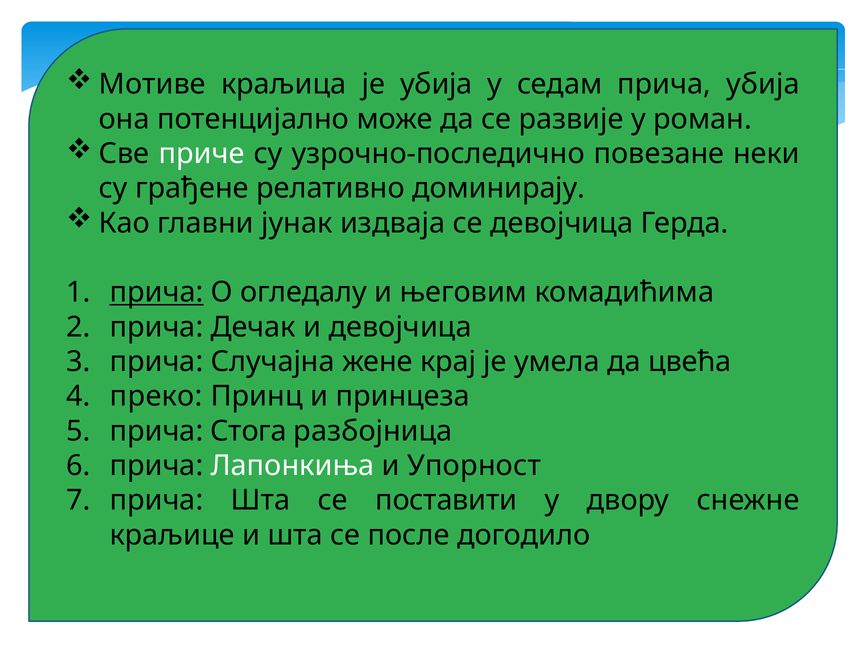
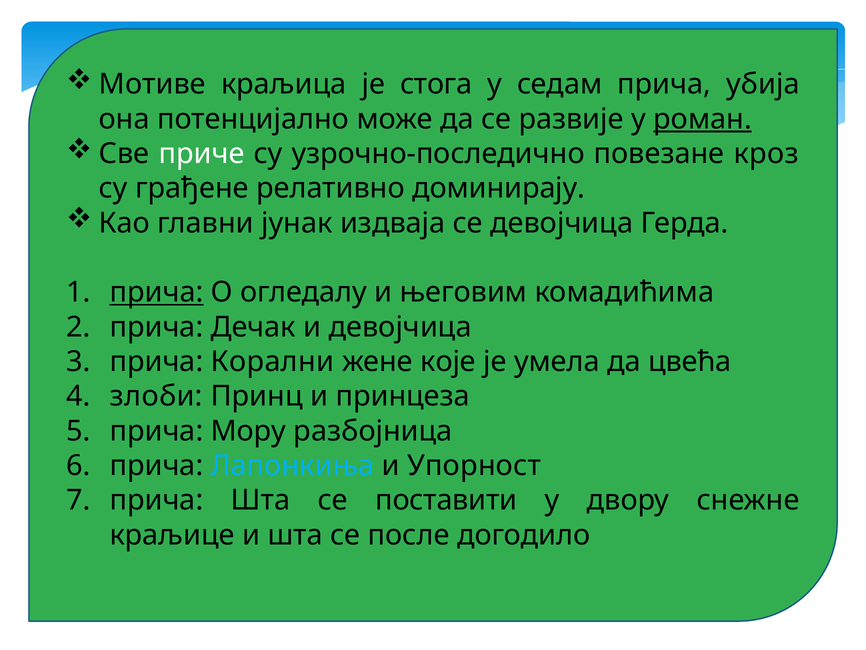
је убија: убија -> стога
роман underline: none -> present
неки: неки -> кроз
Случајна: Случајна -> Корални
крај: крај -> које
преко: преко -> злоби
Стога: Стога -> Мору
Лапонкиња colour: white -> light blue
